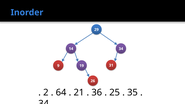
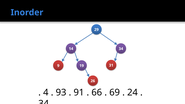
2: 2 -> 4
64: 64 -> 93
21: 21 -> 91
36: 36 -> 66
25: 25 -> 69
35: 35 -> 24
